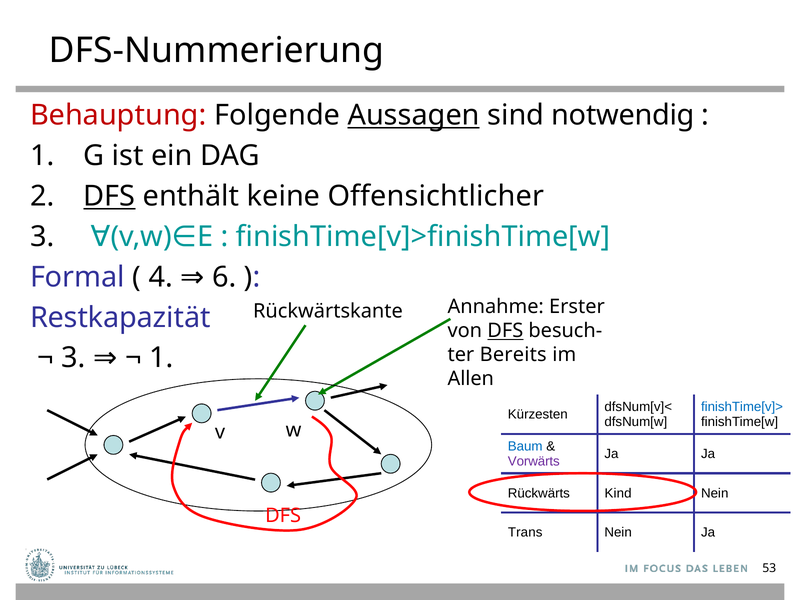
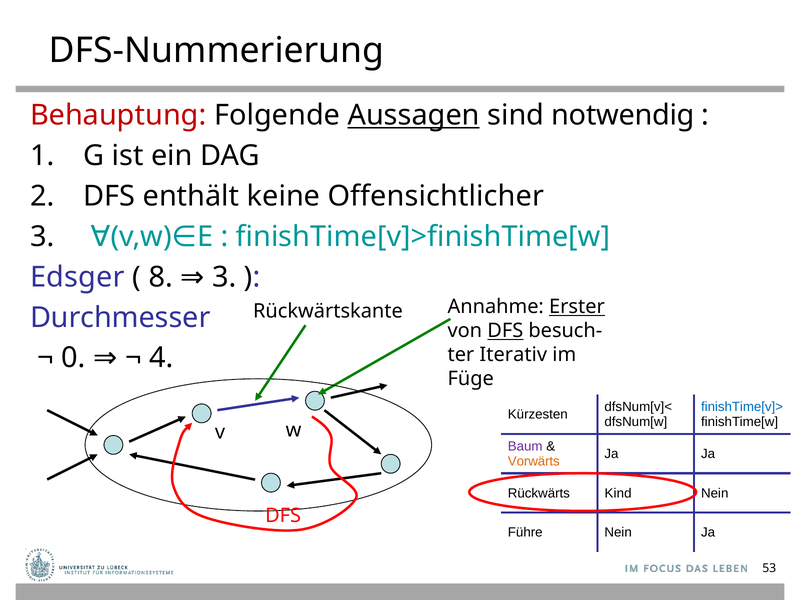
DFS at (109, 196) underline: present -> none
Formal: Formal -> Edsger
4: 4 -> 8
6 at (224, 277): 6 -> 3
Erster underline: none -> present
Restkapazität: Restkapazität -> Durchmesser
Bereits: Bereits -> Iterativ
3 at (74, 358): 3 -> 0
1 at (161, 358): 1 -> 4
Allen: Allen -> Füge
Baum colour: blue -> purple
Vorwärts colour: purple -> orange
Trans: Trans -> Führe
